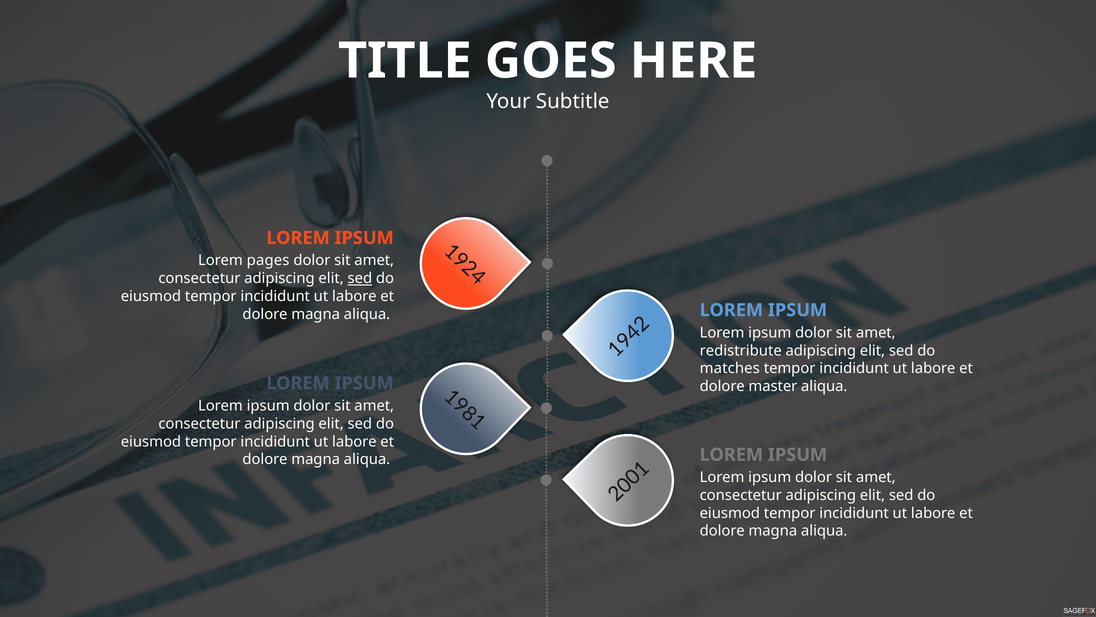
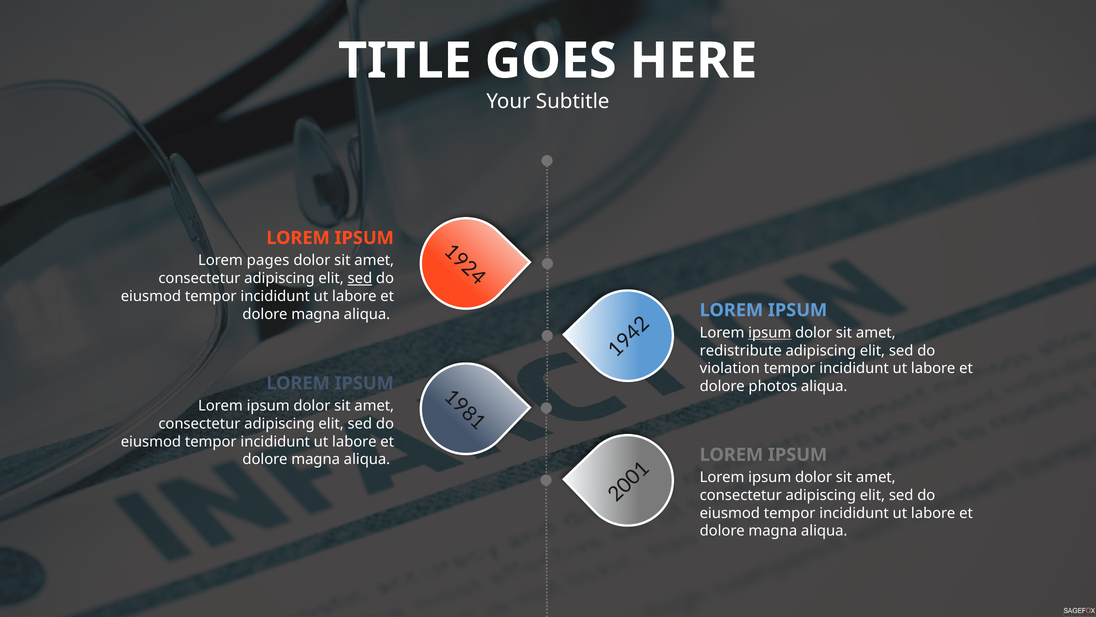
ipsum at (770, 333) underline: none -> present
matches: matches -> violation
master: master -> photos
